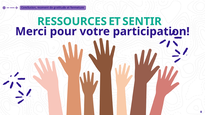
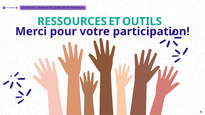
SENTIR: SENTIR -> OUTILS
